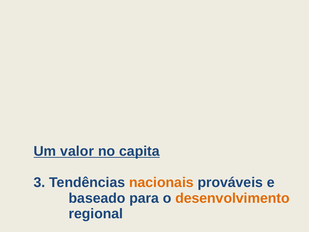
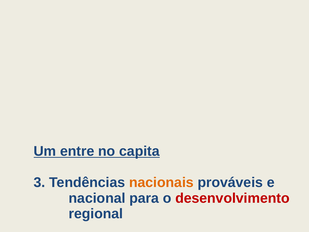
valor: valor -> entre
baseado: baseado -> nacional
desenvolvimento colour: orange -> red
